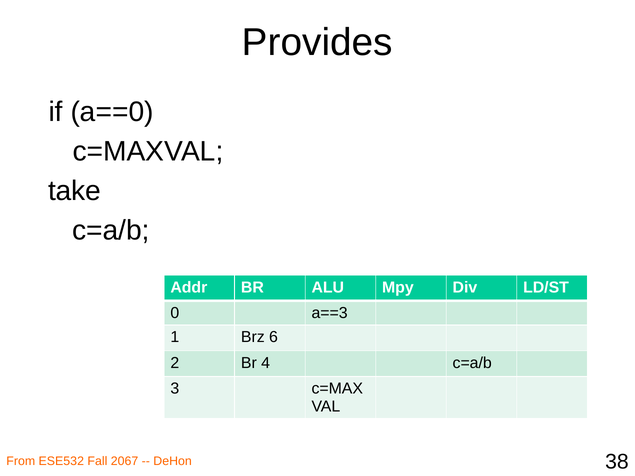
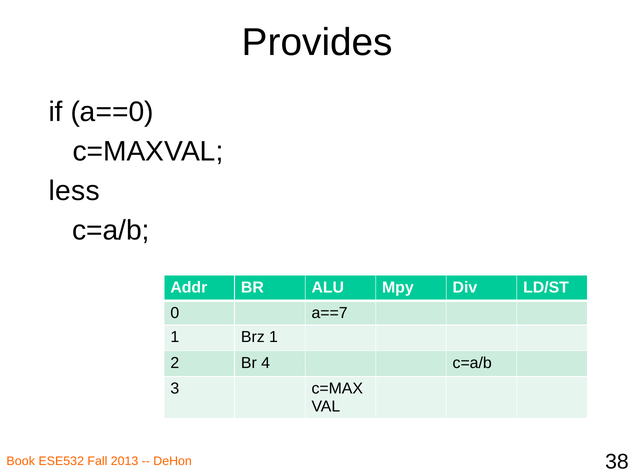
take: take -> less
a==3: a==3 -> a==7
Brz 6: 6 -> 1
From: From -> Book
2067: 2067 -> 2013
